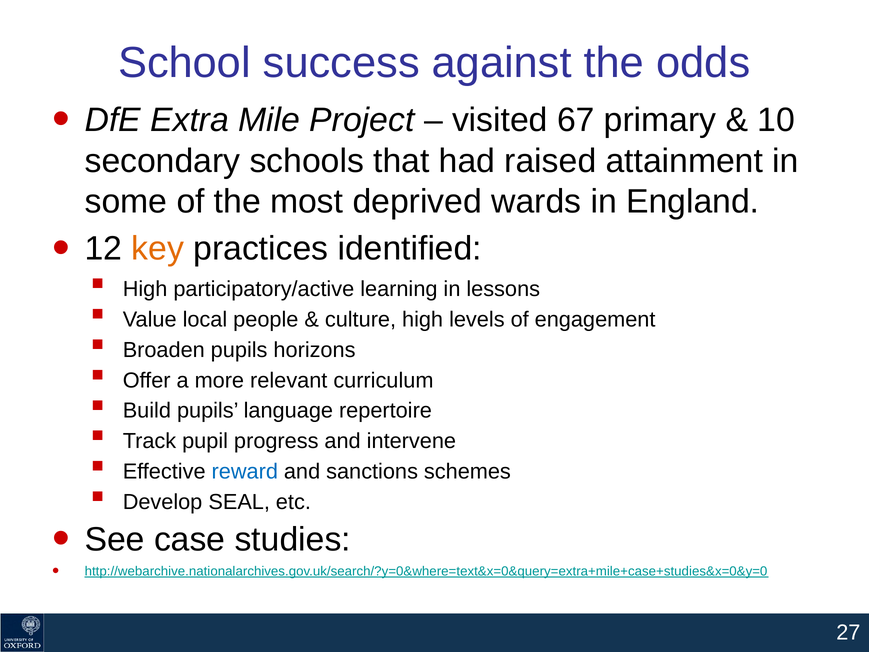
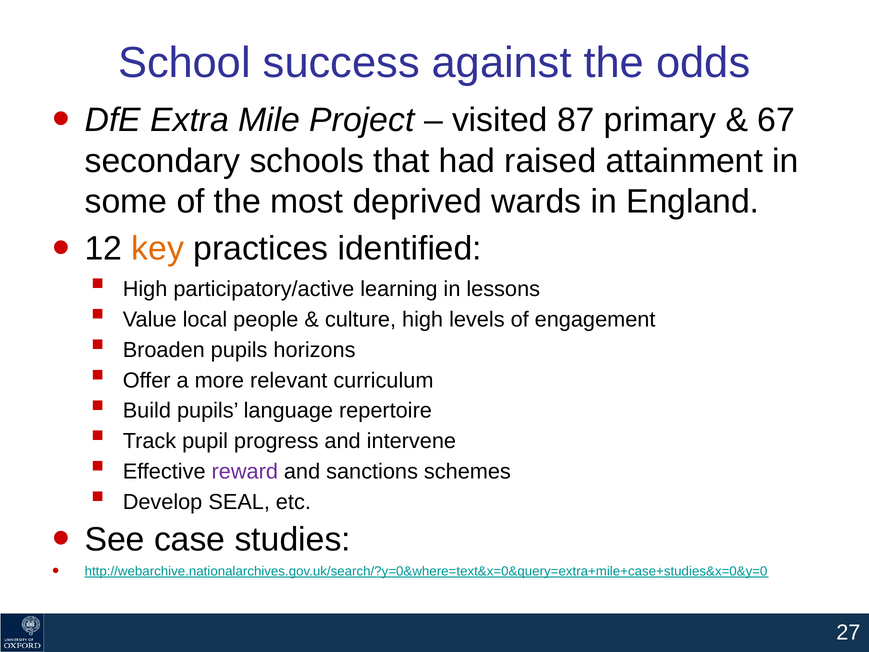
67: 67 -> 87
10: 10 -> 67
reward colour: blue -> purple
